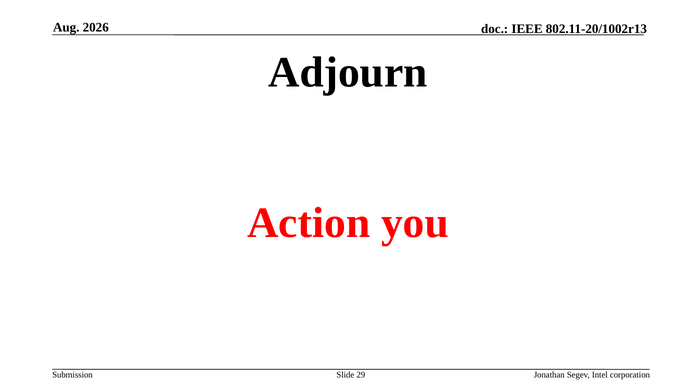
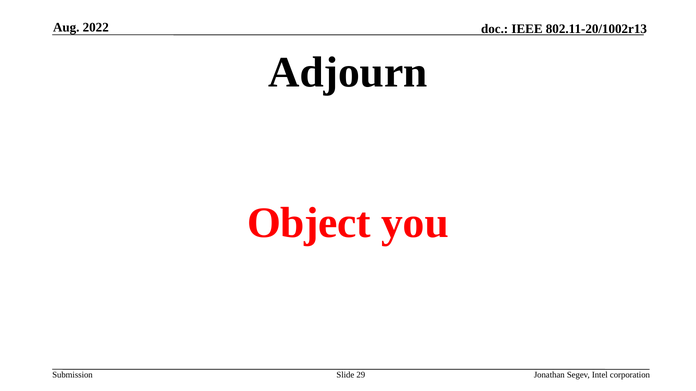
2026: 2026 -> 2022
Action: Action -> Object
